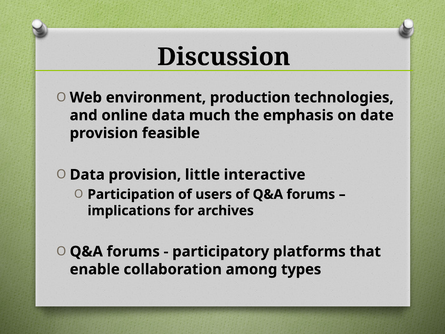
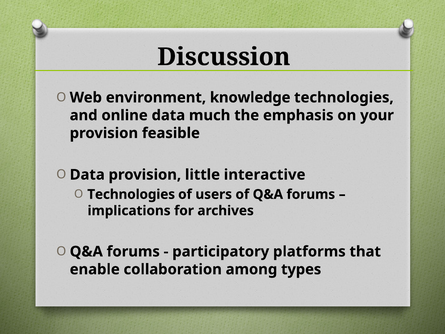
production: production -> knowledge
date: date -> your
Participation at (131, 194): Participation -> Technologies
